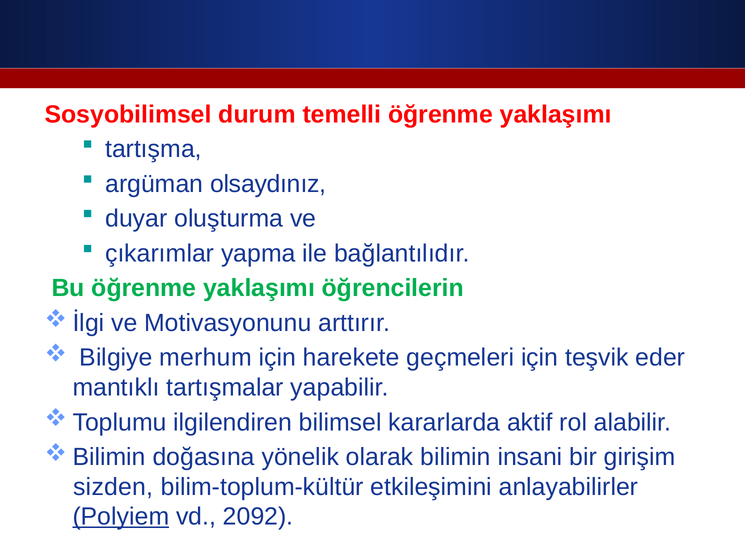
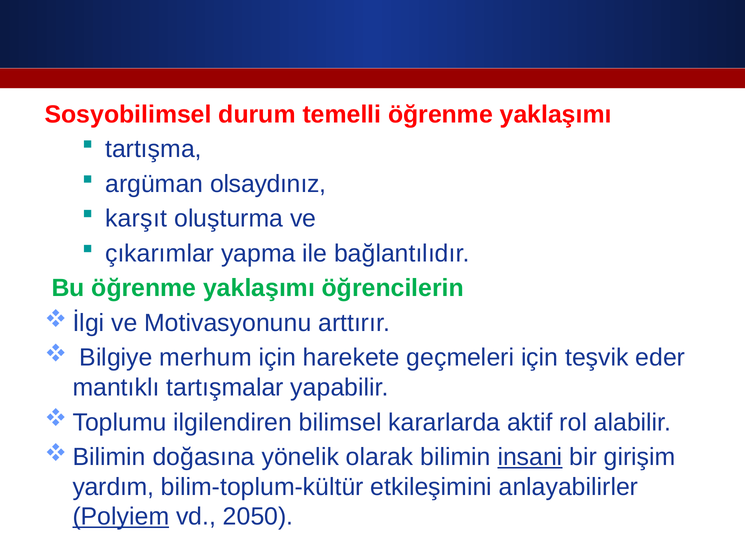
duyar: duyar -> karşıt
insani underline: none -> present
sizden: sizden -> yardım
2092: 2092 -> 2050
